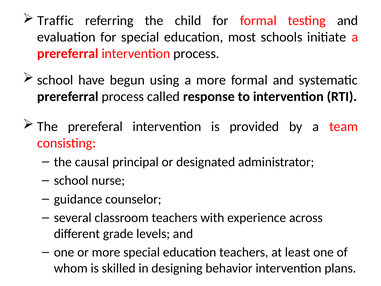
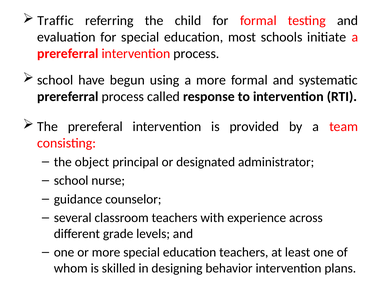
causal: causal -> object
